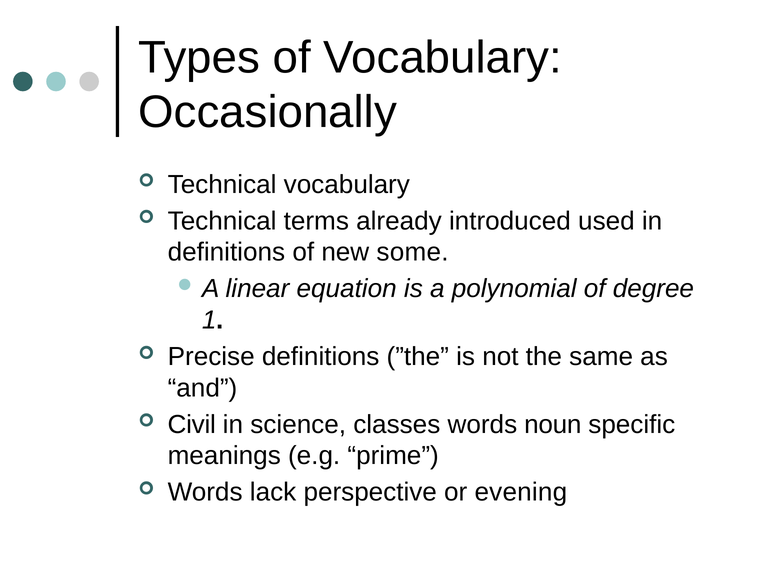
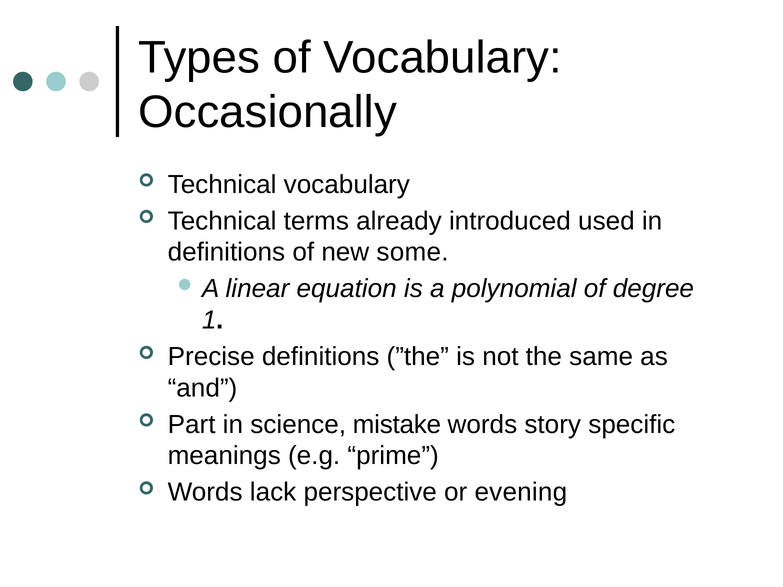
Civil: Civil -> Part
classes: classes -> mistake
noun: noun -> story
